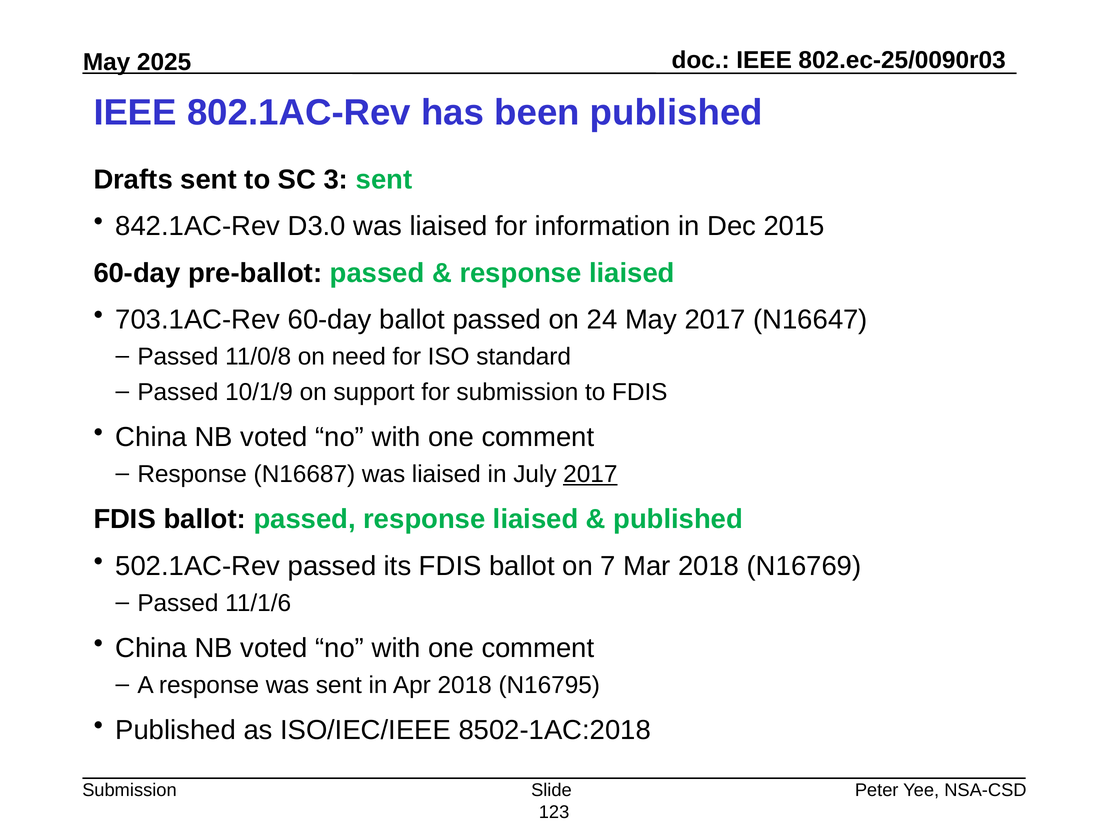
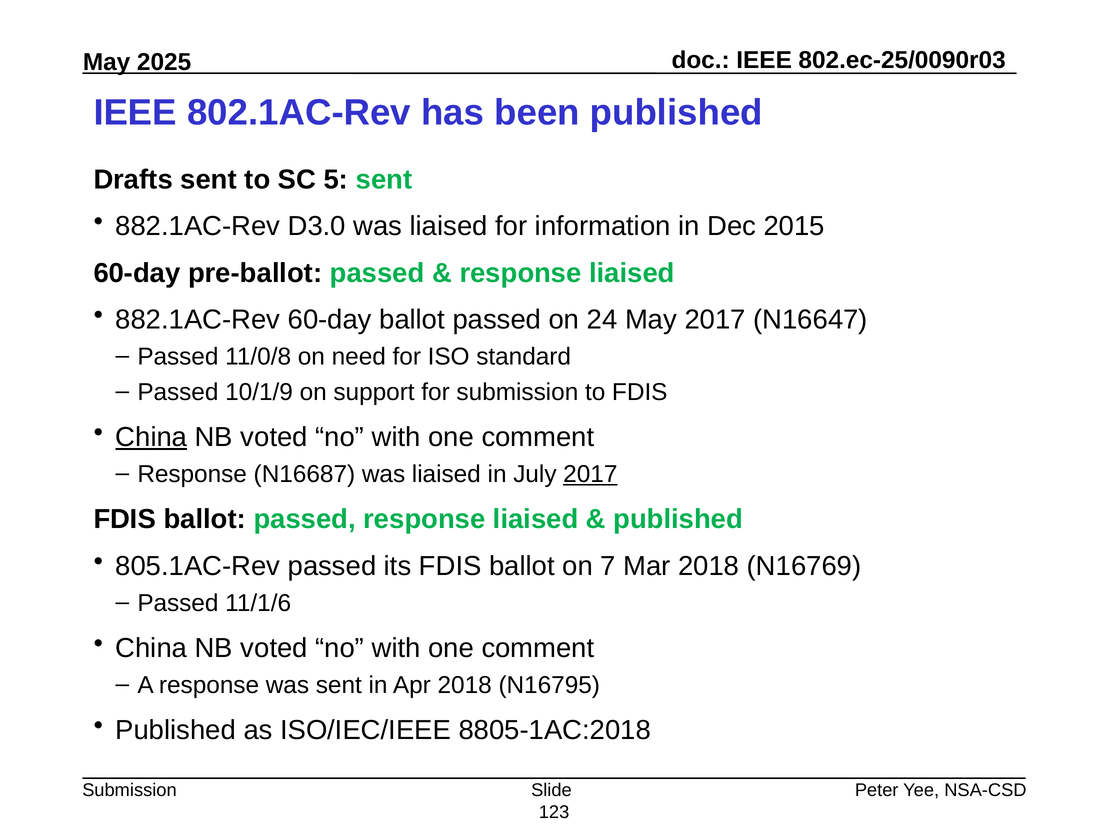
3: 3 -> 5
842.1AC-Rev at (198, 226): 842.1AC-Rev -> 882.1AC-Rev
703.1AC-Rev at (198, 320): 703.1AC-Rev -> 882.1AC-Rev
China at (151, 437) underline: none -> present
502.1AC-Rev: 502.1AC-Rev -> 805.1AC-Rev
8502-1AC:2018: 8502-1AC:2018 -> 8805-1AC:2018
